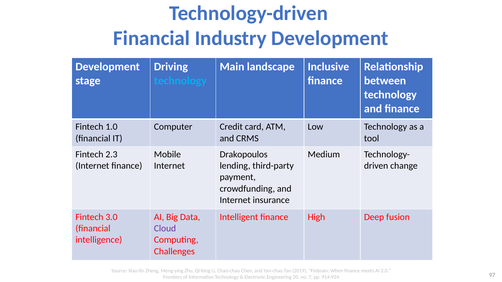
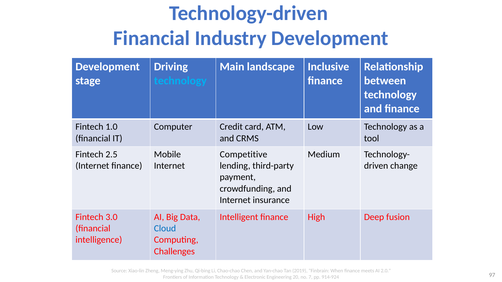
2.3: 2.3 -> 2.5
Drakopoulos: Drakopoulos -> Competitive
Cloud colour: purple -> blue
